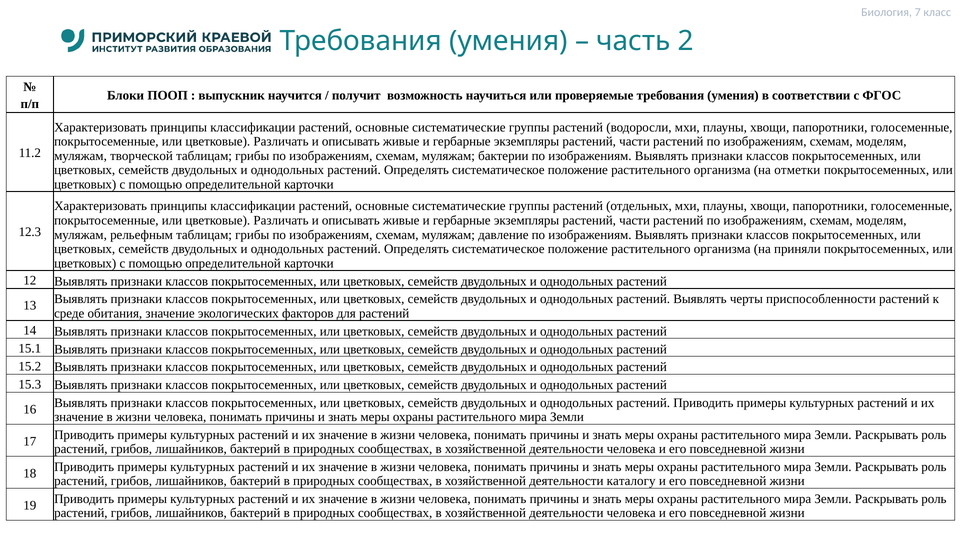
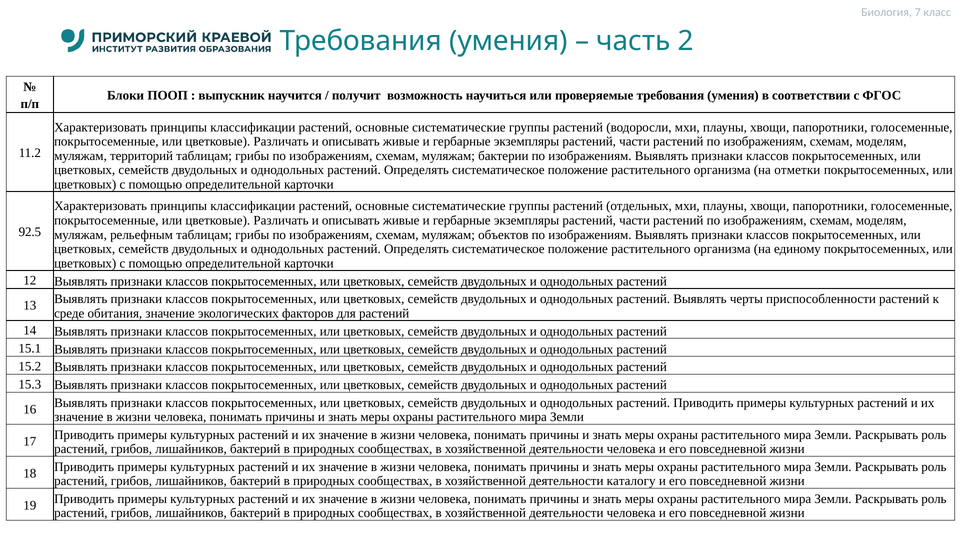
творческой: творческой -> территорий
12.3: 12.3 -> 92.5
давление: давление -> объектов
приняли: приняли -> единому
